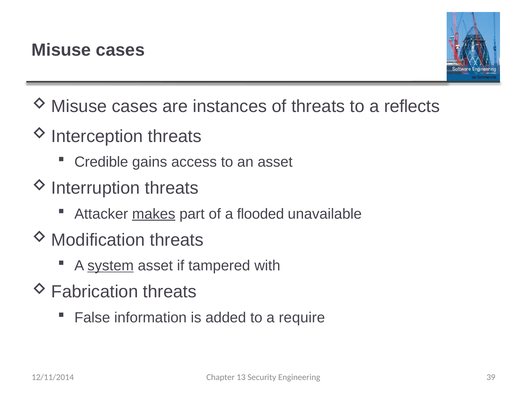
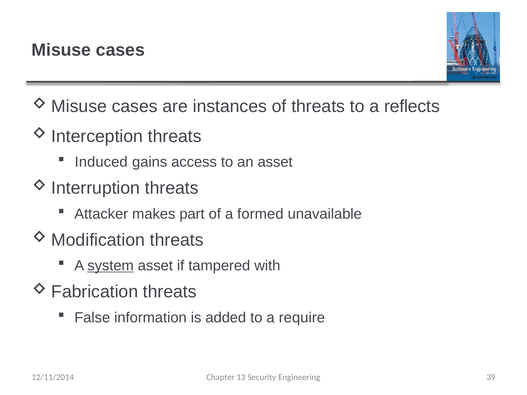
Credible: Credible -> Induced
makes underline: present -> none
flooded: flooded -> formed
